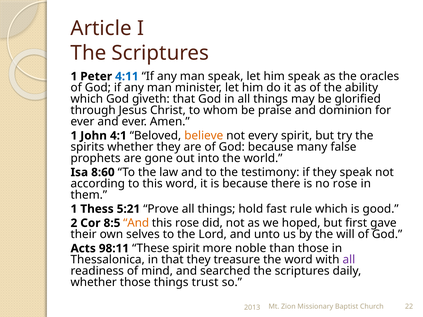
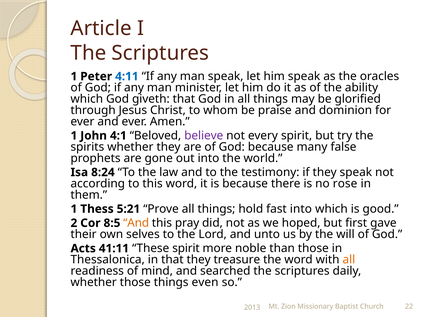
believe colour: orange -> purple
8:60: 8:60 -> 8:24
fast rule: rule -> into
this rose: rose -> pray
98:11: 98:11 -> 41:11
all at (349, 260) colour: purple -> orange
trust: trust -> even
